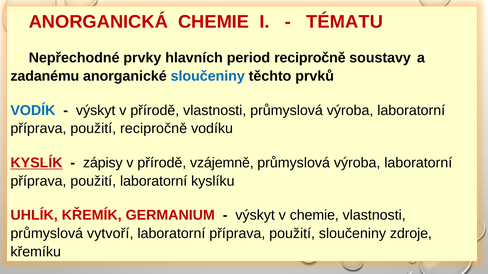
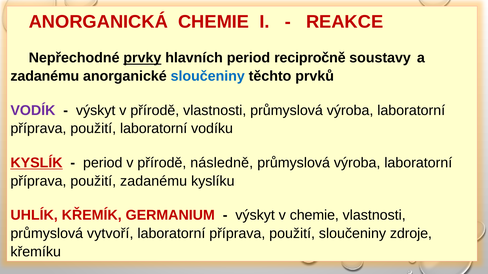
TÉMATU: TÉMATU -> REAKCE
prvky underline: none -> present
VODÍK colour: blue -> purple
použití recipročně: recipročně -> laboratorní
zápisy at (103, 163): zápisy -> period
vzájemně: vzájemně -> následně
použití laboratorní: laboratorní -> zadanému
